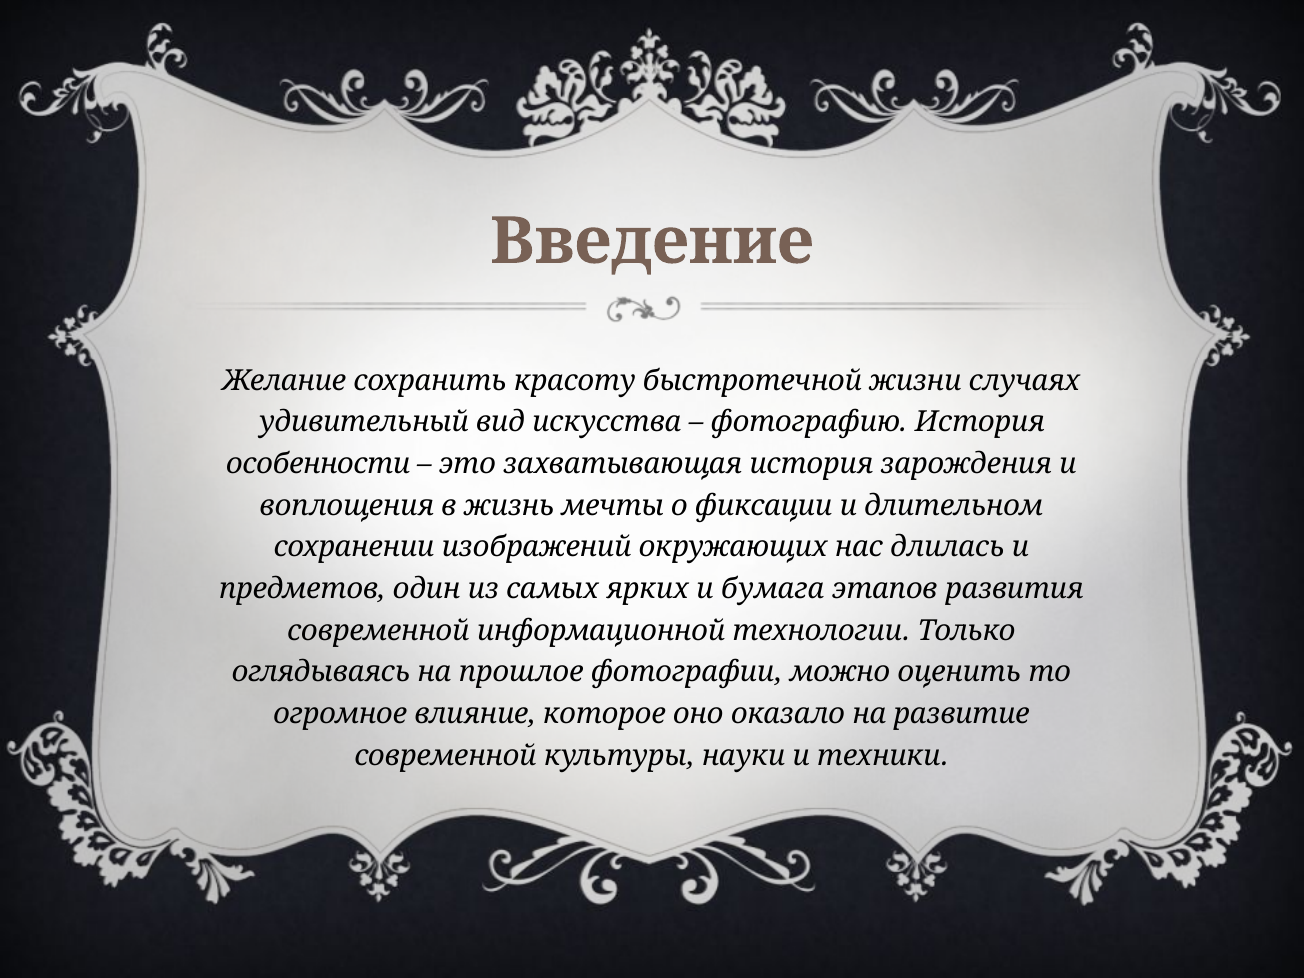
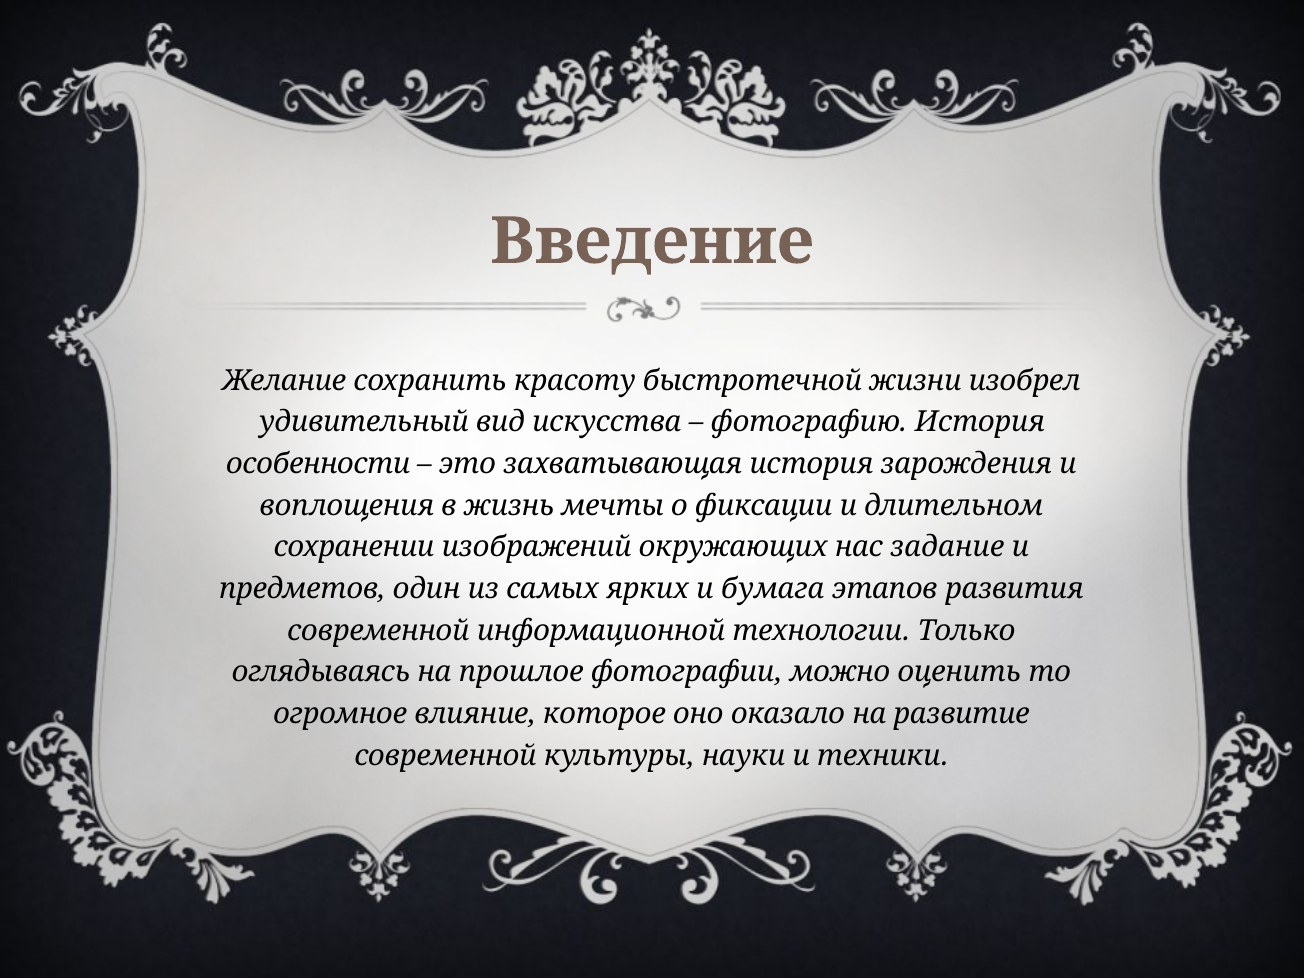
случаях: случаях -> изобрел
длилась: длилась -> задание
